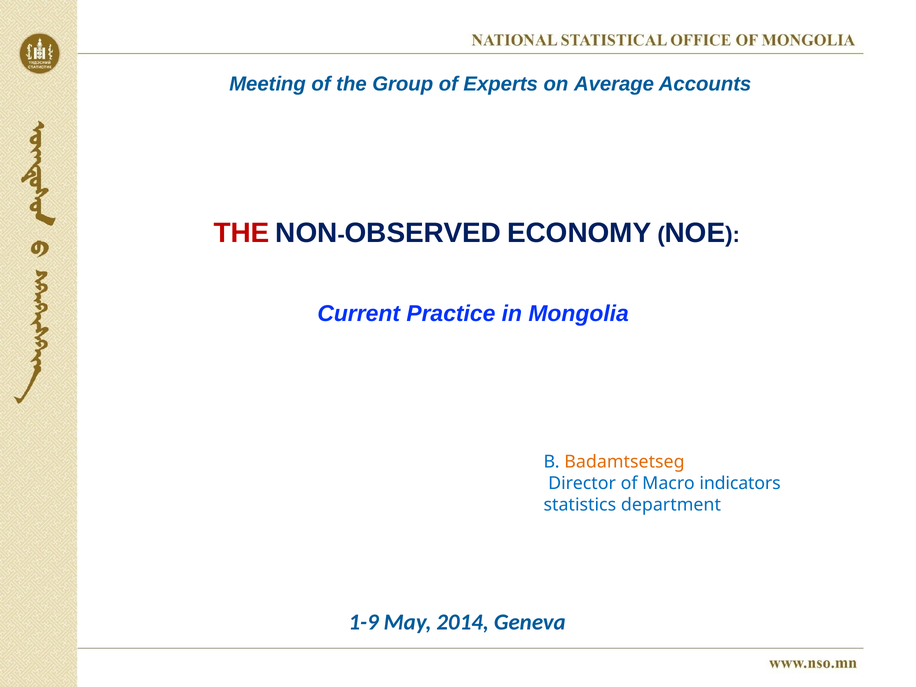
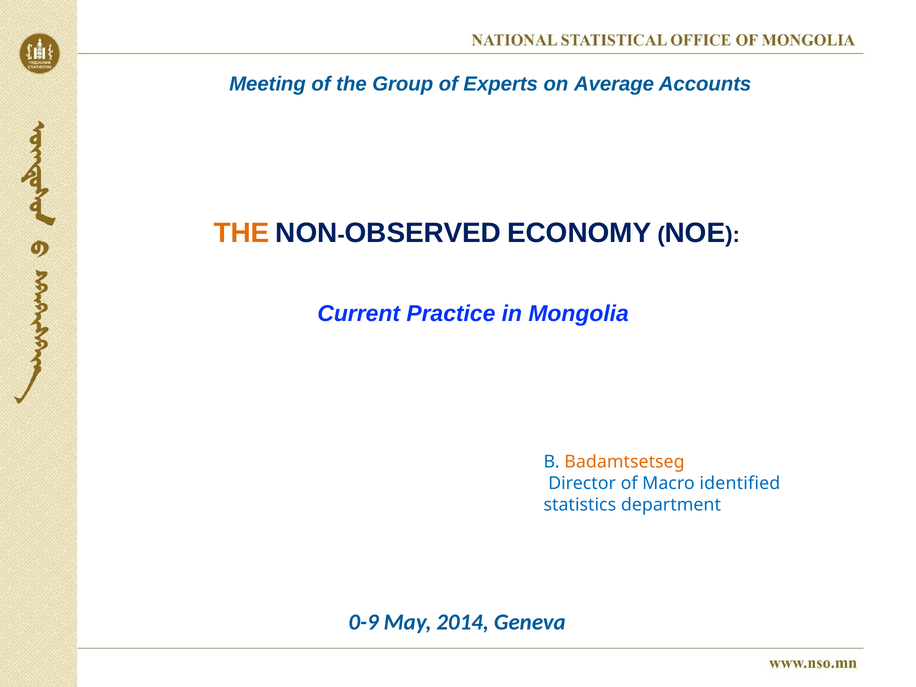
THE at (241, 233) colour: red -> orange
indicators: indicators -> identified
1-9: 1-9 -> 0-9
